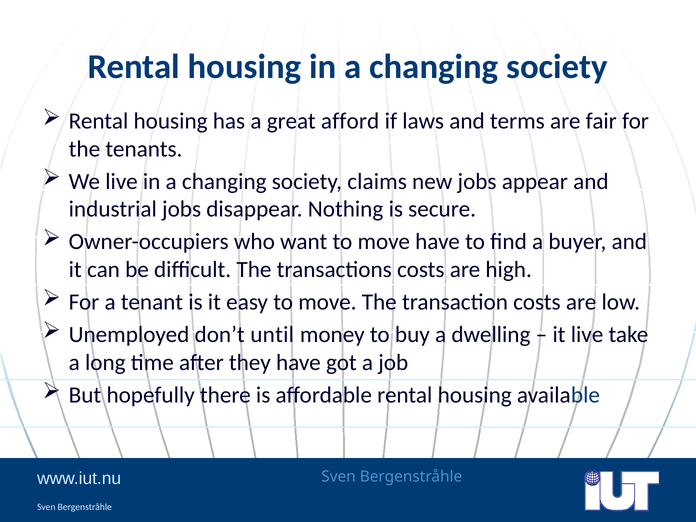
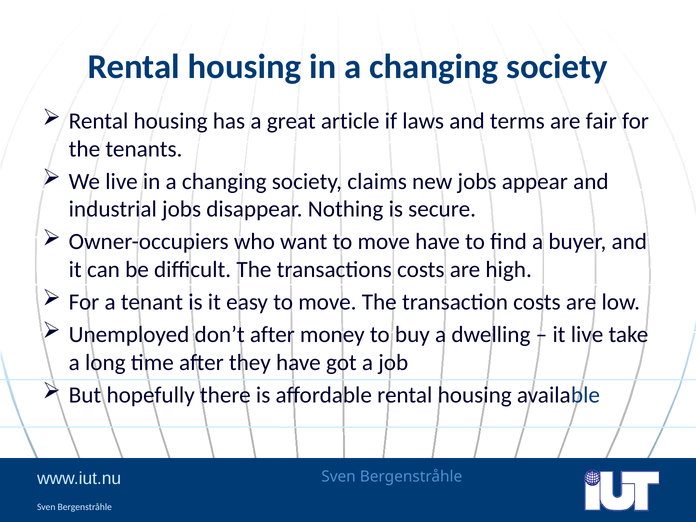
afford: afford -> article
don’t until: until -> after
